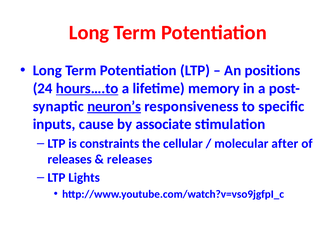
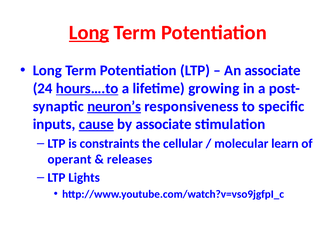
Long at (89, 33) underline: none -> present
An positions: positions -> associate
memory: memory -> growing
cause underline: none -> present
after: after -> learn
releases at (70, 159): releases -> operant
